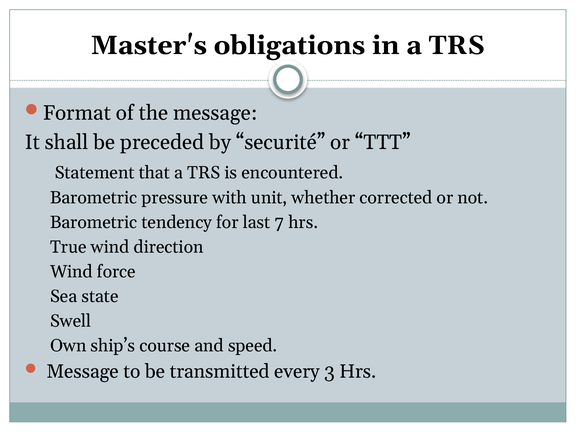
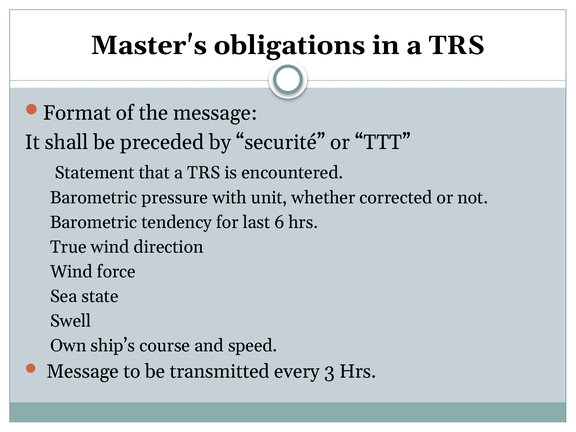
7: 7 -> 6
